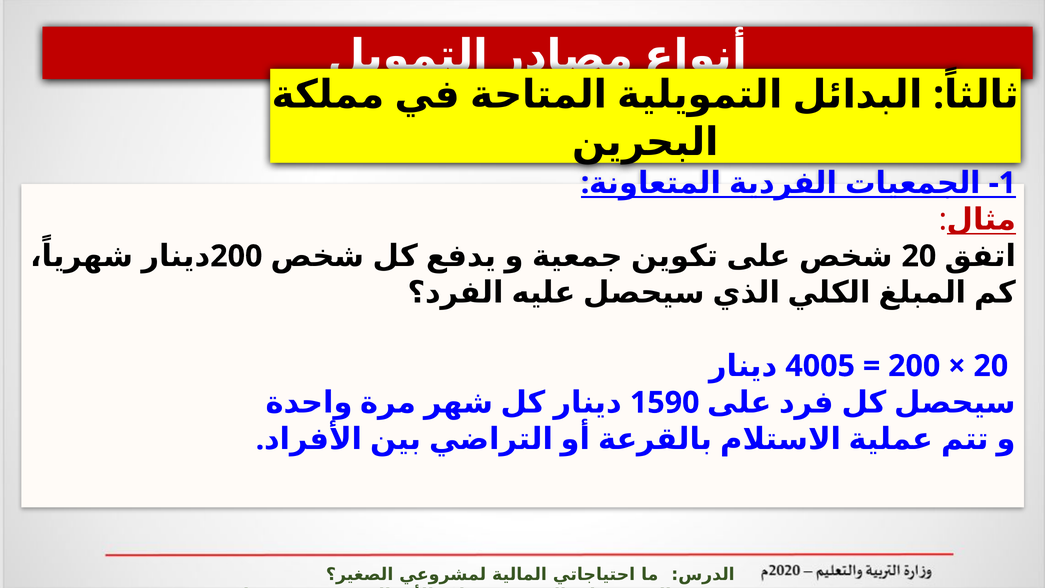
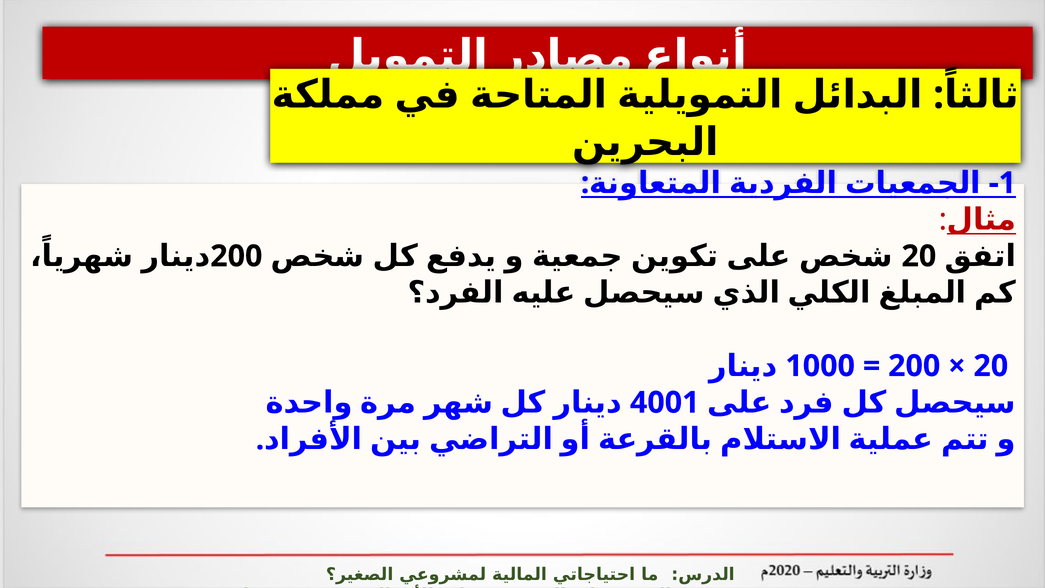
4005: 4005 -> 1000
1590: 1590 -> 4001
